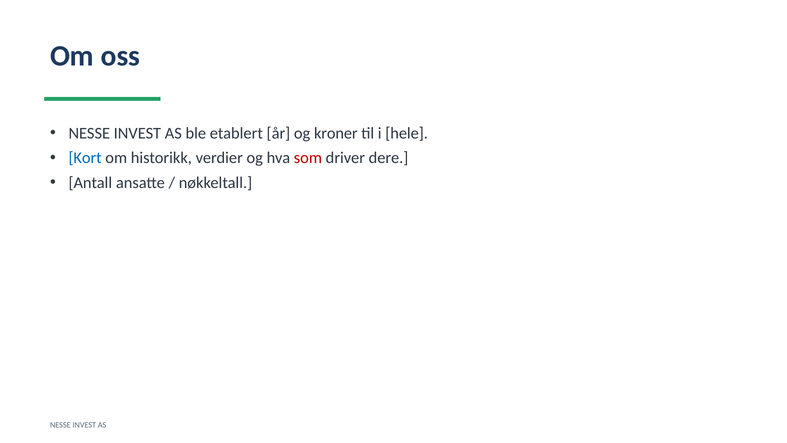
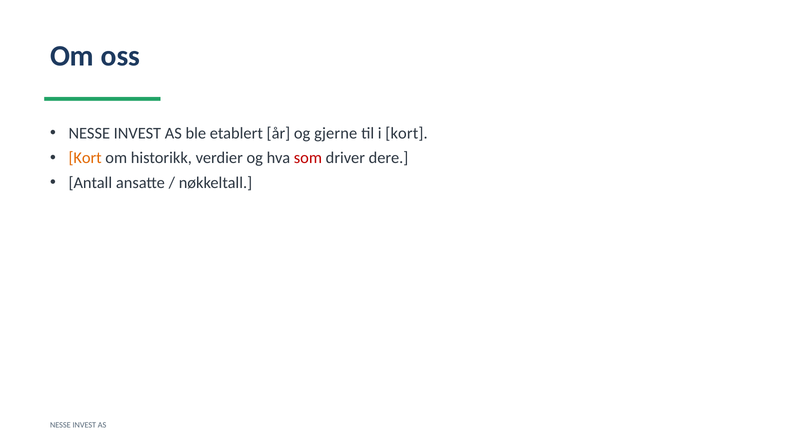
kroner: kroner -> gjerne
i hele: hele -> kort
Kort at (85, 158) colour: blue -> orange
